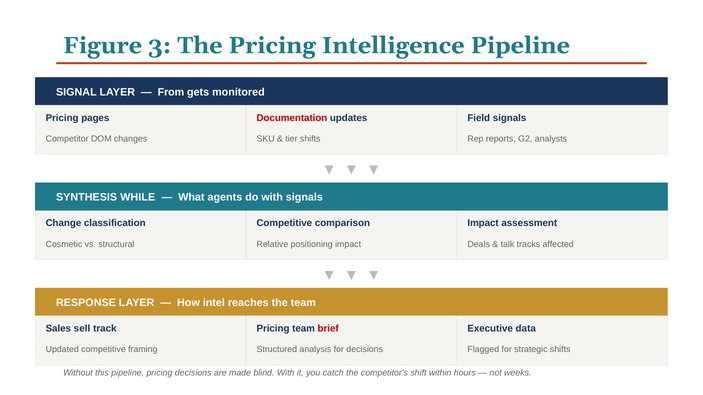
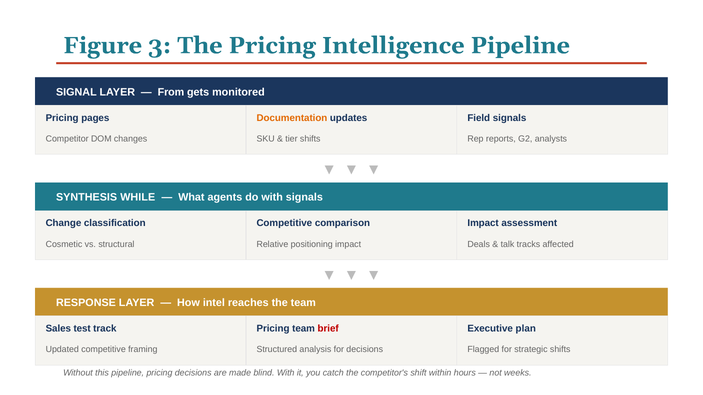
Documentation colour: red -> orange
sell: sell -> test
data: data -> plan
